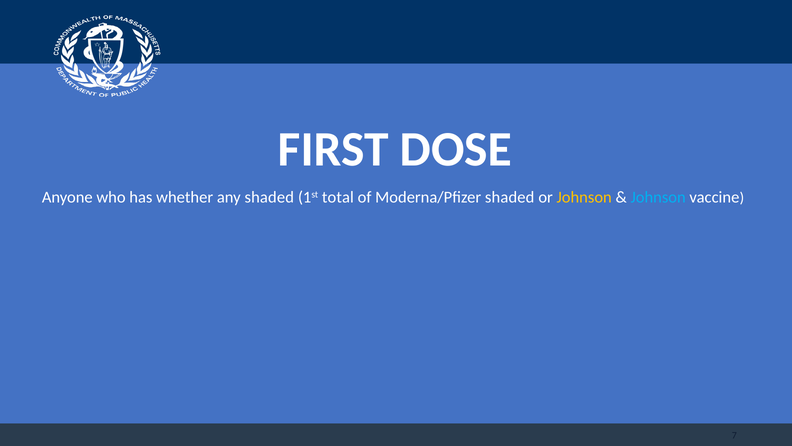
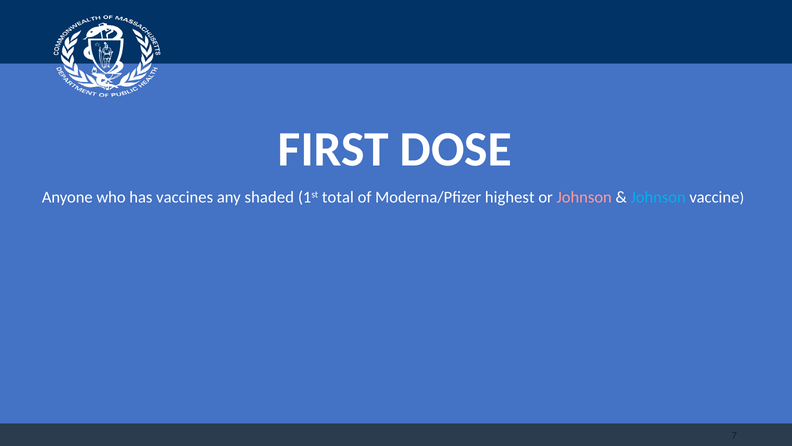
whether: whether -> vaccines
Moderna/Pfizer shaded: shaded -> highest
Johnson at (584, 197) colour: yellow -> pink
